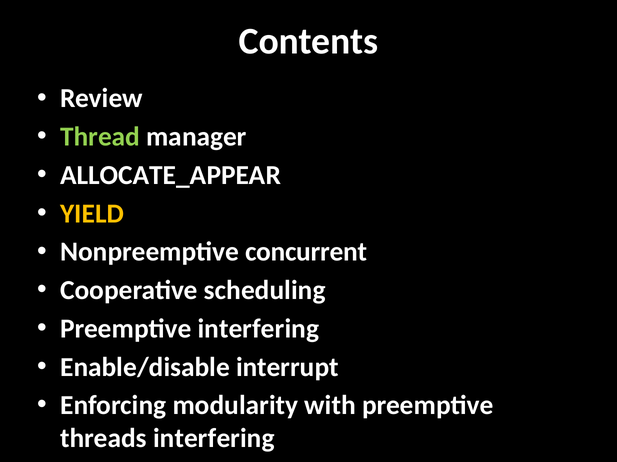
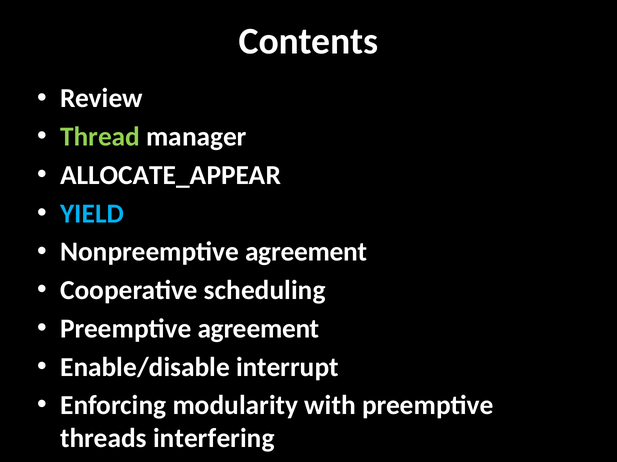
YIELD colour: yellow -> light blue
Nonpreemptive concurrent: concurrent -> agreement
Preemptive interfering: interfering -> agreement
